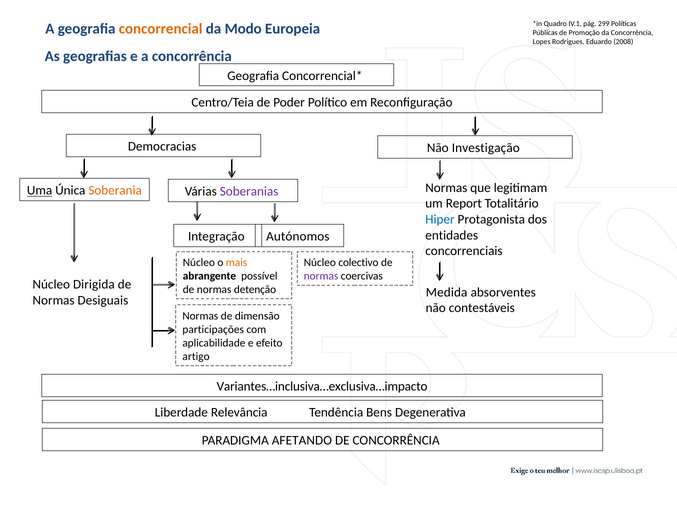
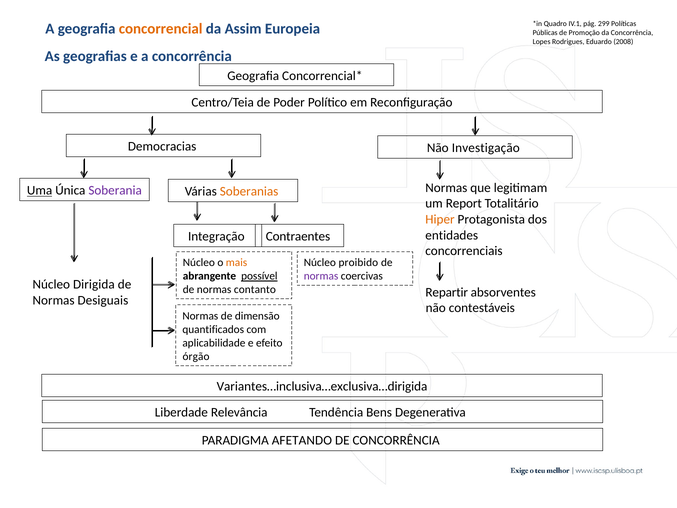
Modo: Modo -> Assim
Soberania colour: orange -> purple
Soberanias colour: purple -> orange
Hiper colour: blue -> orange
Autónomos: Autónomos -> Contraentes
colectivo: colectivo -> proibido
possível underline: none -> present
detenção: detenção -> contanto
Medida: Medida -> Repartir
participações: participações -> quantificados
artigo: artigo -> órgão
Variantes…inclusiva…exclusiva…impacto: Variantes…inclusiva…exclusiva…impacto -> Variantes…inclusiva…exclusiva…dirigida
